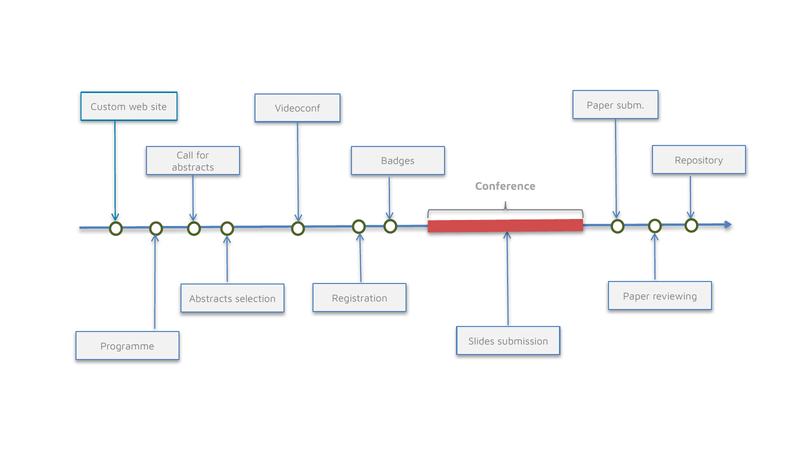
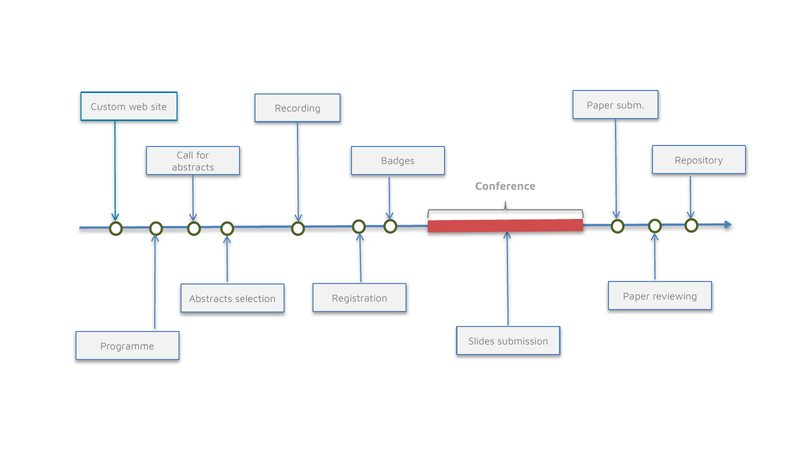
Videoconf: Videoconf -> Recording
